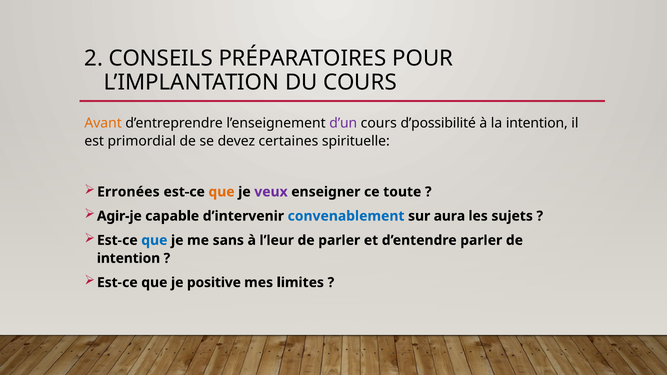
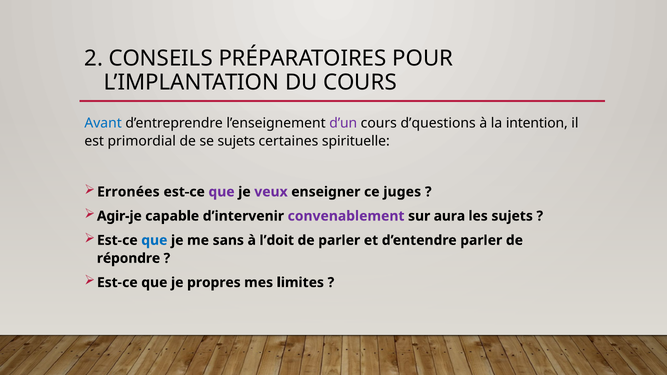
Avant colour: orange -> blue
d’possibilité: d’possibilité -> d’questions
se devez: devez -> sujets
que at (222, 192) colour: orange -> purple
toute: toute -> juges
convenablement colour: blue -> purple
l’leur: l’leur -> l’doit
intention at (129, 258): intention -> répondre
positive: positive -> propres
